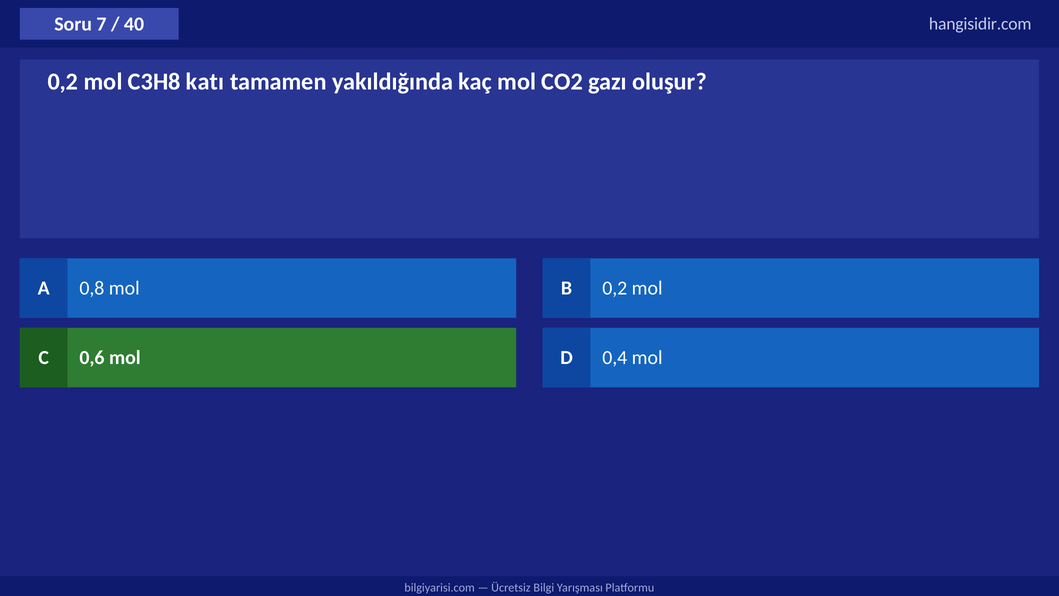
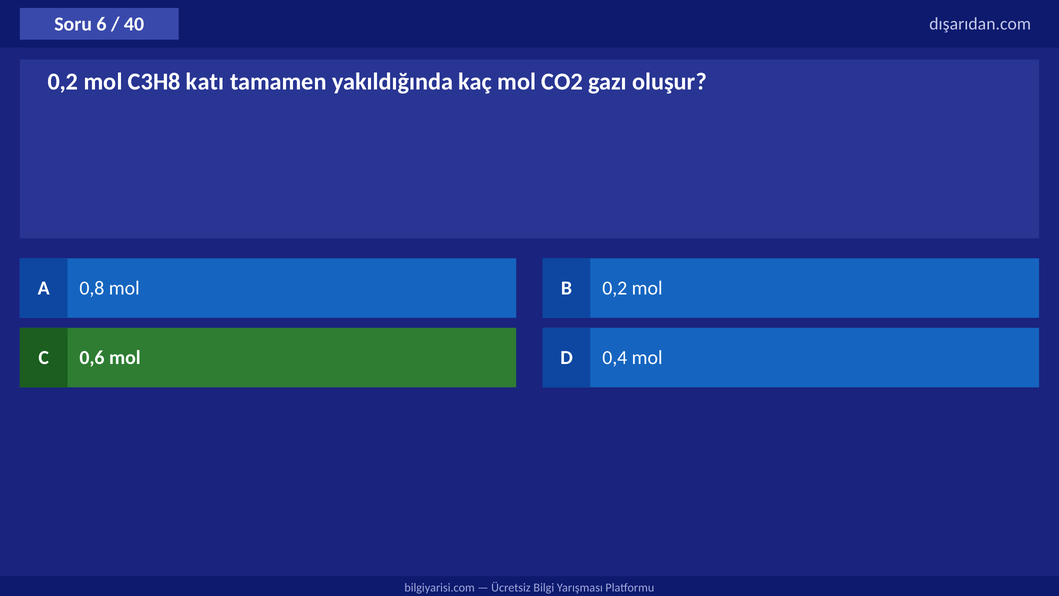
7: 7 -> 6
hangisidir.com: hangisidir.com -> dışarıdan.com
